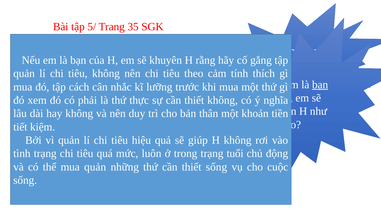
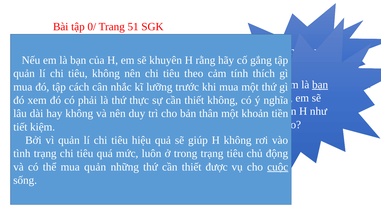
5/: 5/ -> 0/
35: 35 -> 51
trạng tuổi: tuổi -> tiêu
thiết sống: sống -> được
cuộc underline: none -> present
